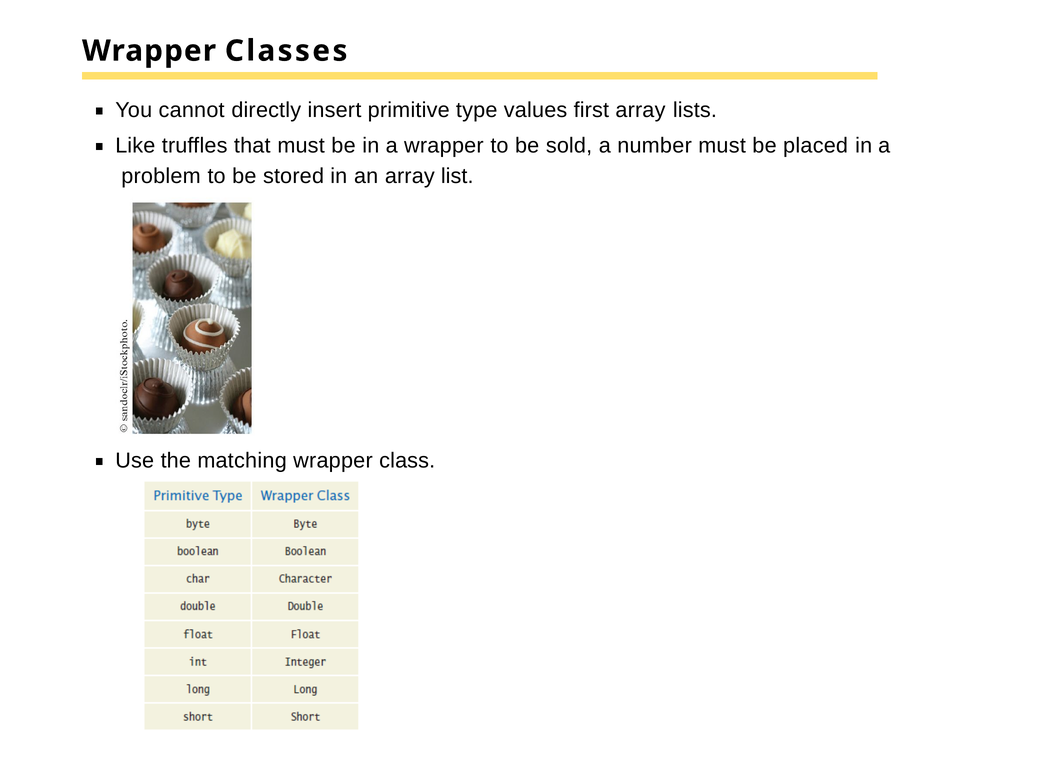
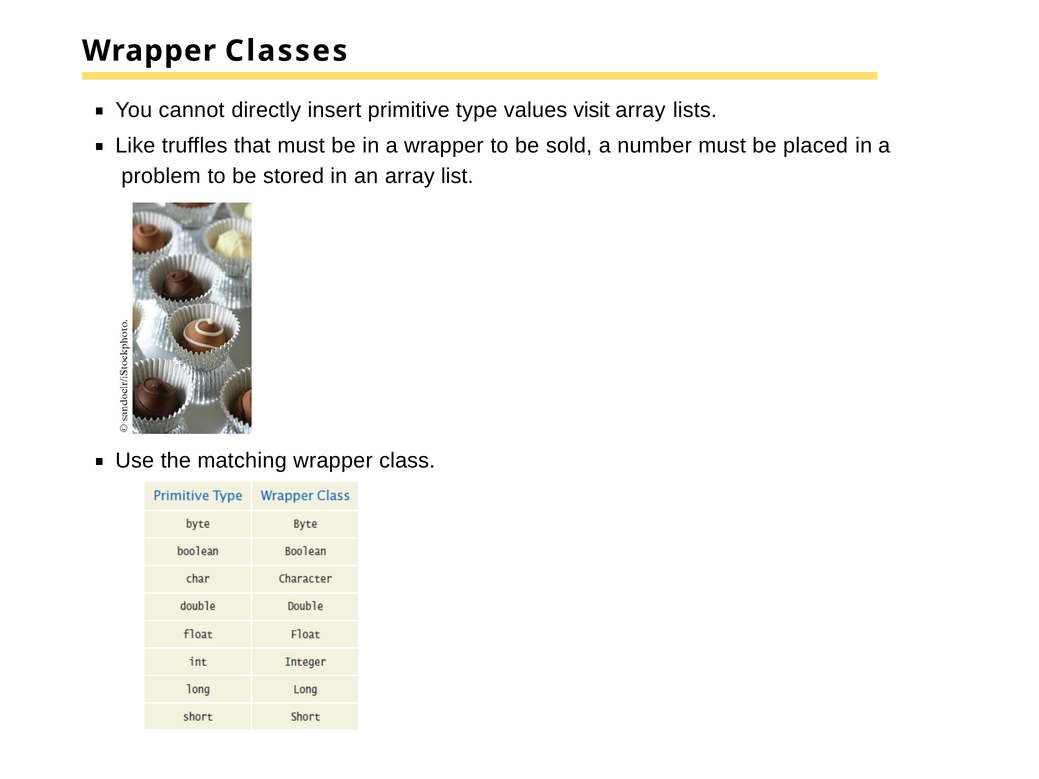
first: first -> visit
